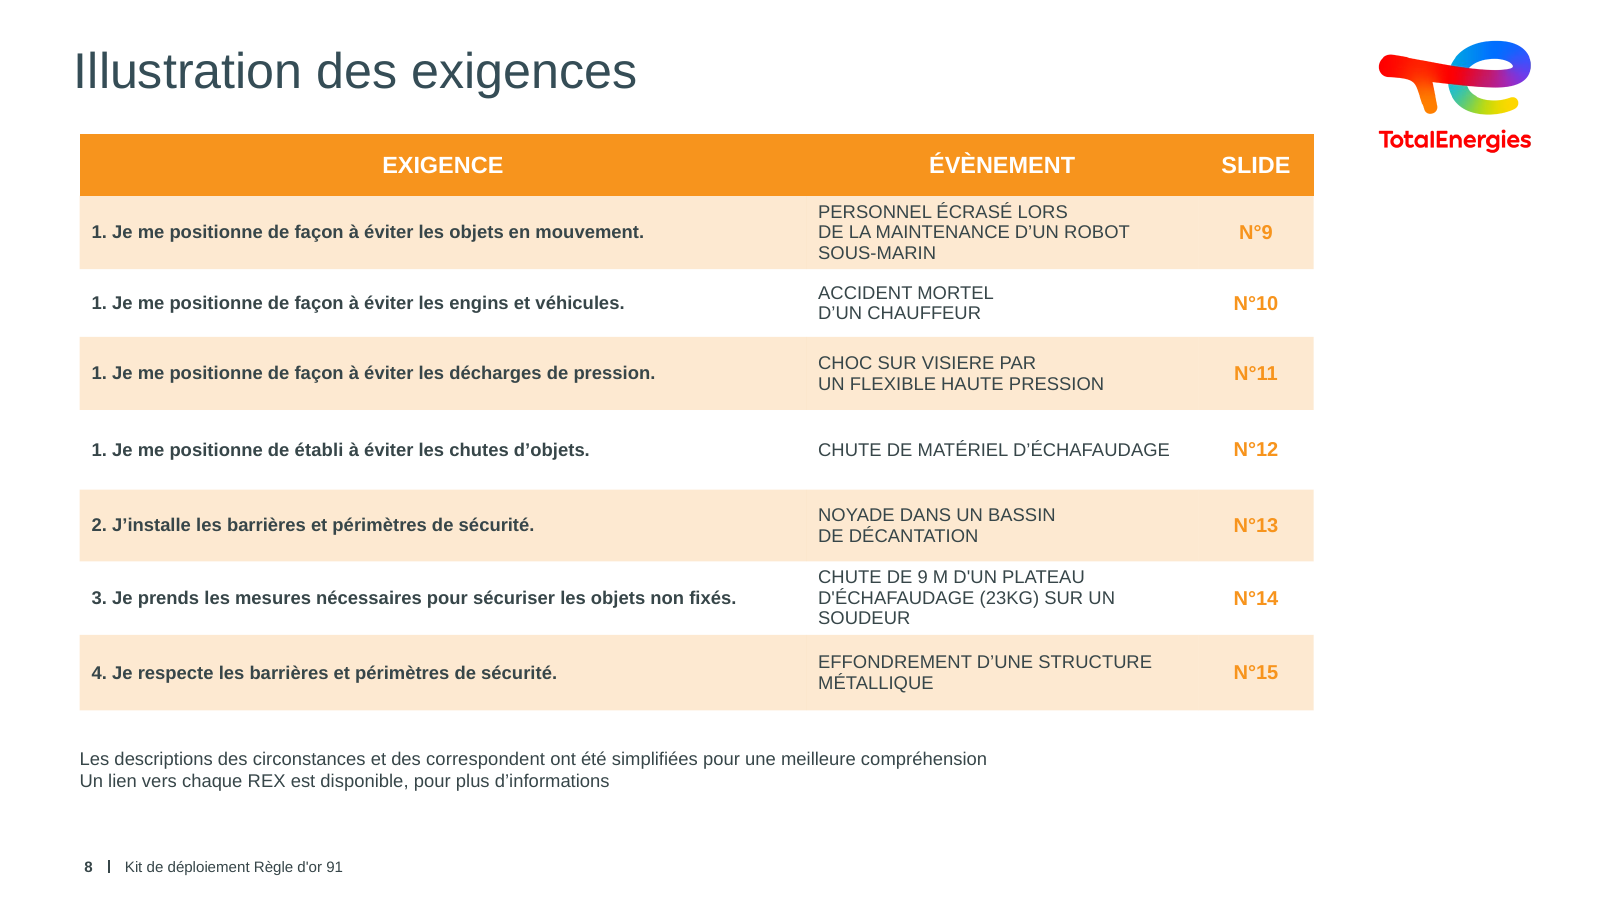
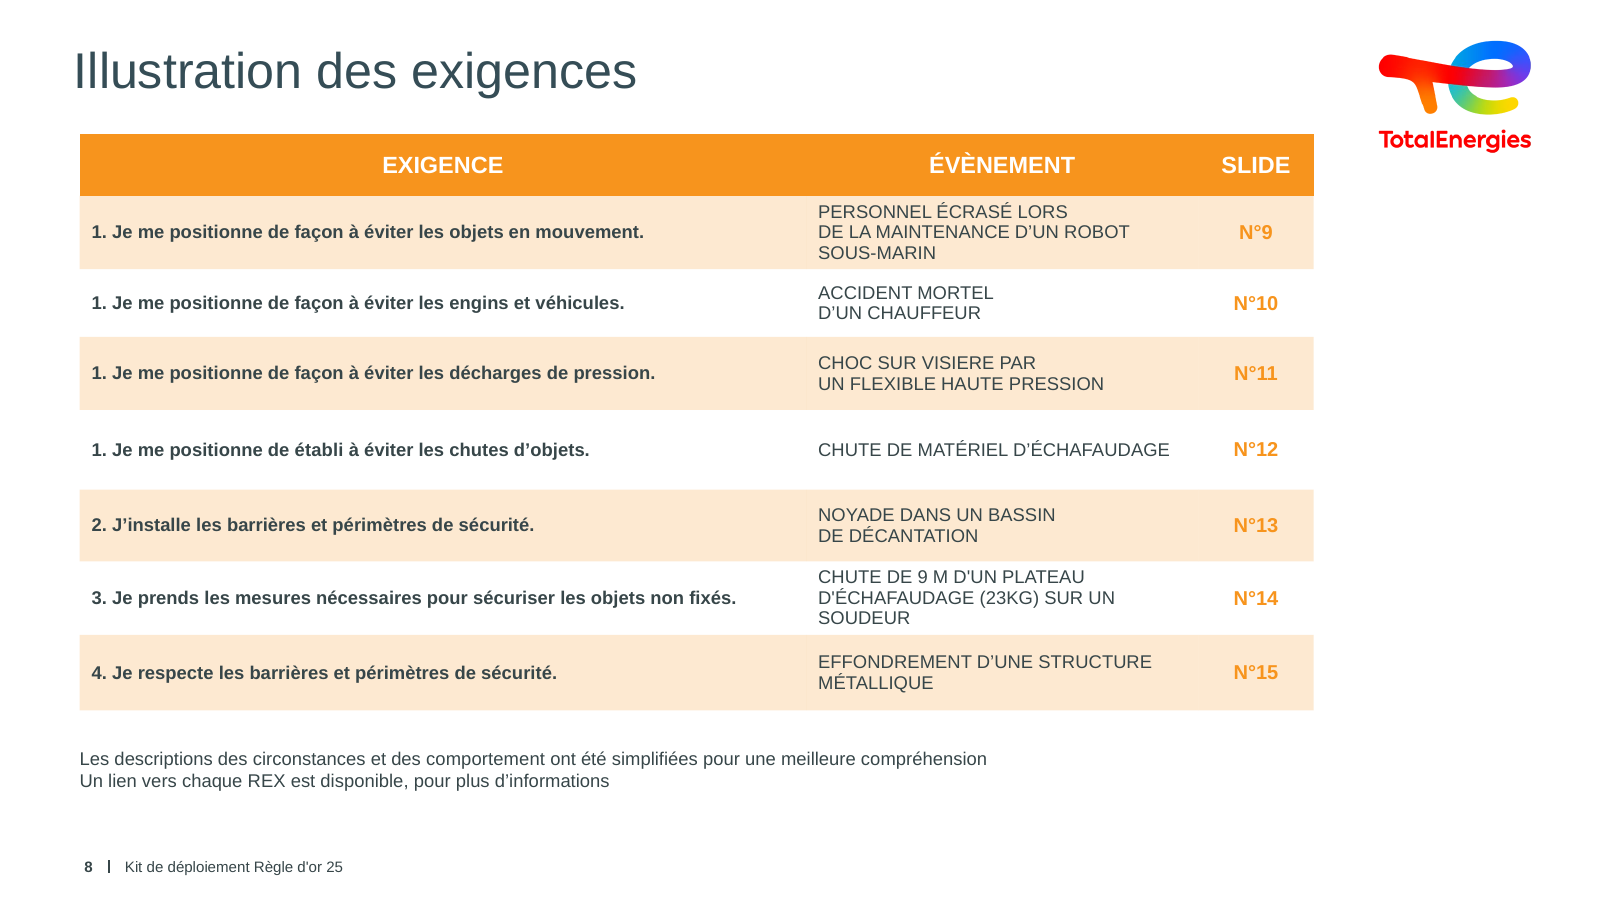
correspondent: correspondent -> comportement
91: 91 -> 25
